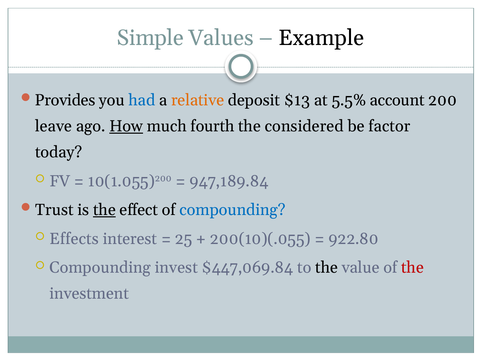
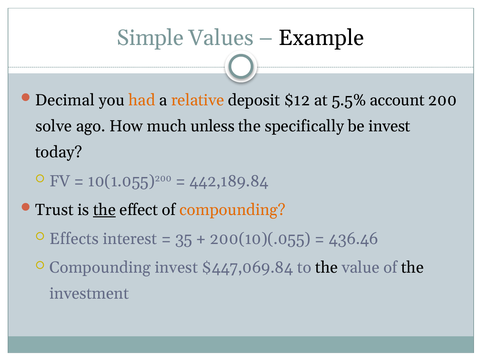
Provides: Provides -> Decimal
had colour: blue -> orange
$13: $13 -> $12
leave: leave -> solve
How underline: present -> none
fourth: fourth -> unless
considered: considered -> specifically
be factor: factor -> invest
947,189.84: 947,189.84 -> 442,189.84
compounding at (233, 210) colour: blue -> orange
25: 25 -> 35
922.80: 922.80 -> 436.46
the at (412, 268) colour: red -> black
